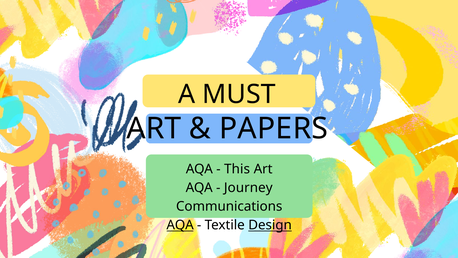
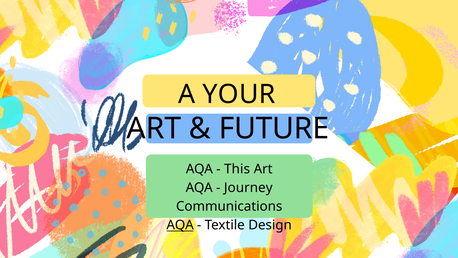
MUST: MUST -> YOUR
PAPERS: PAPERS -> FUTURE
Design underline: present -> none
